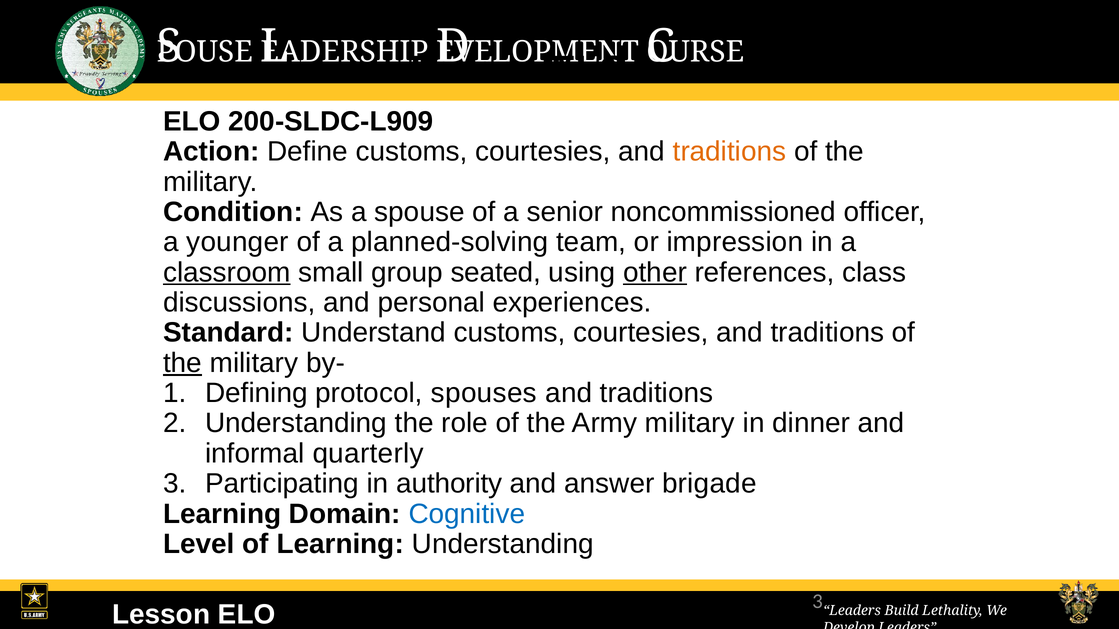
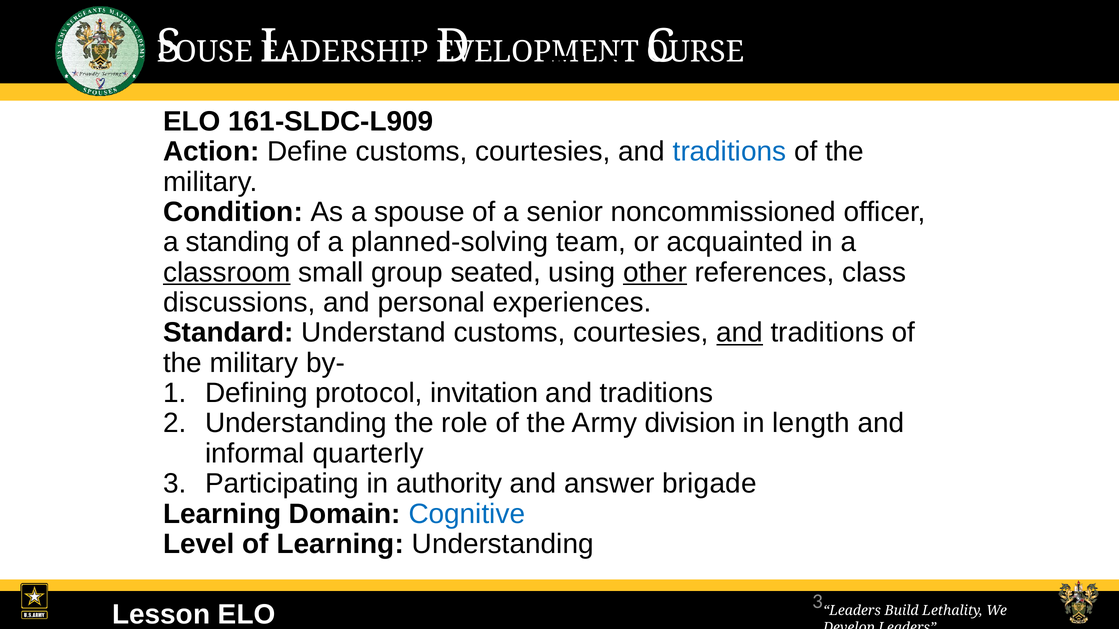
200-SLDC-L909: 200-SLDC-L909 -> 161-SLDC-L909
traditions at (730, 152) colour: orange -> blue
younger: younger -> standing
impression: impression -> acquainted
and at (740, 333) underline: none -> present
the at (183, 363) underline: present -> none
spouses: spouses -> invitation
Army military: military -> division
dinner: dinner -> length
